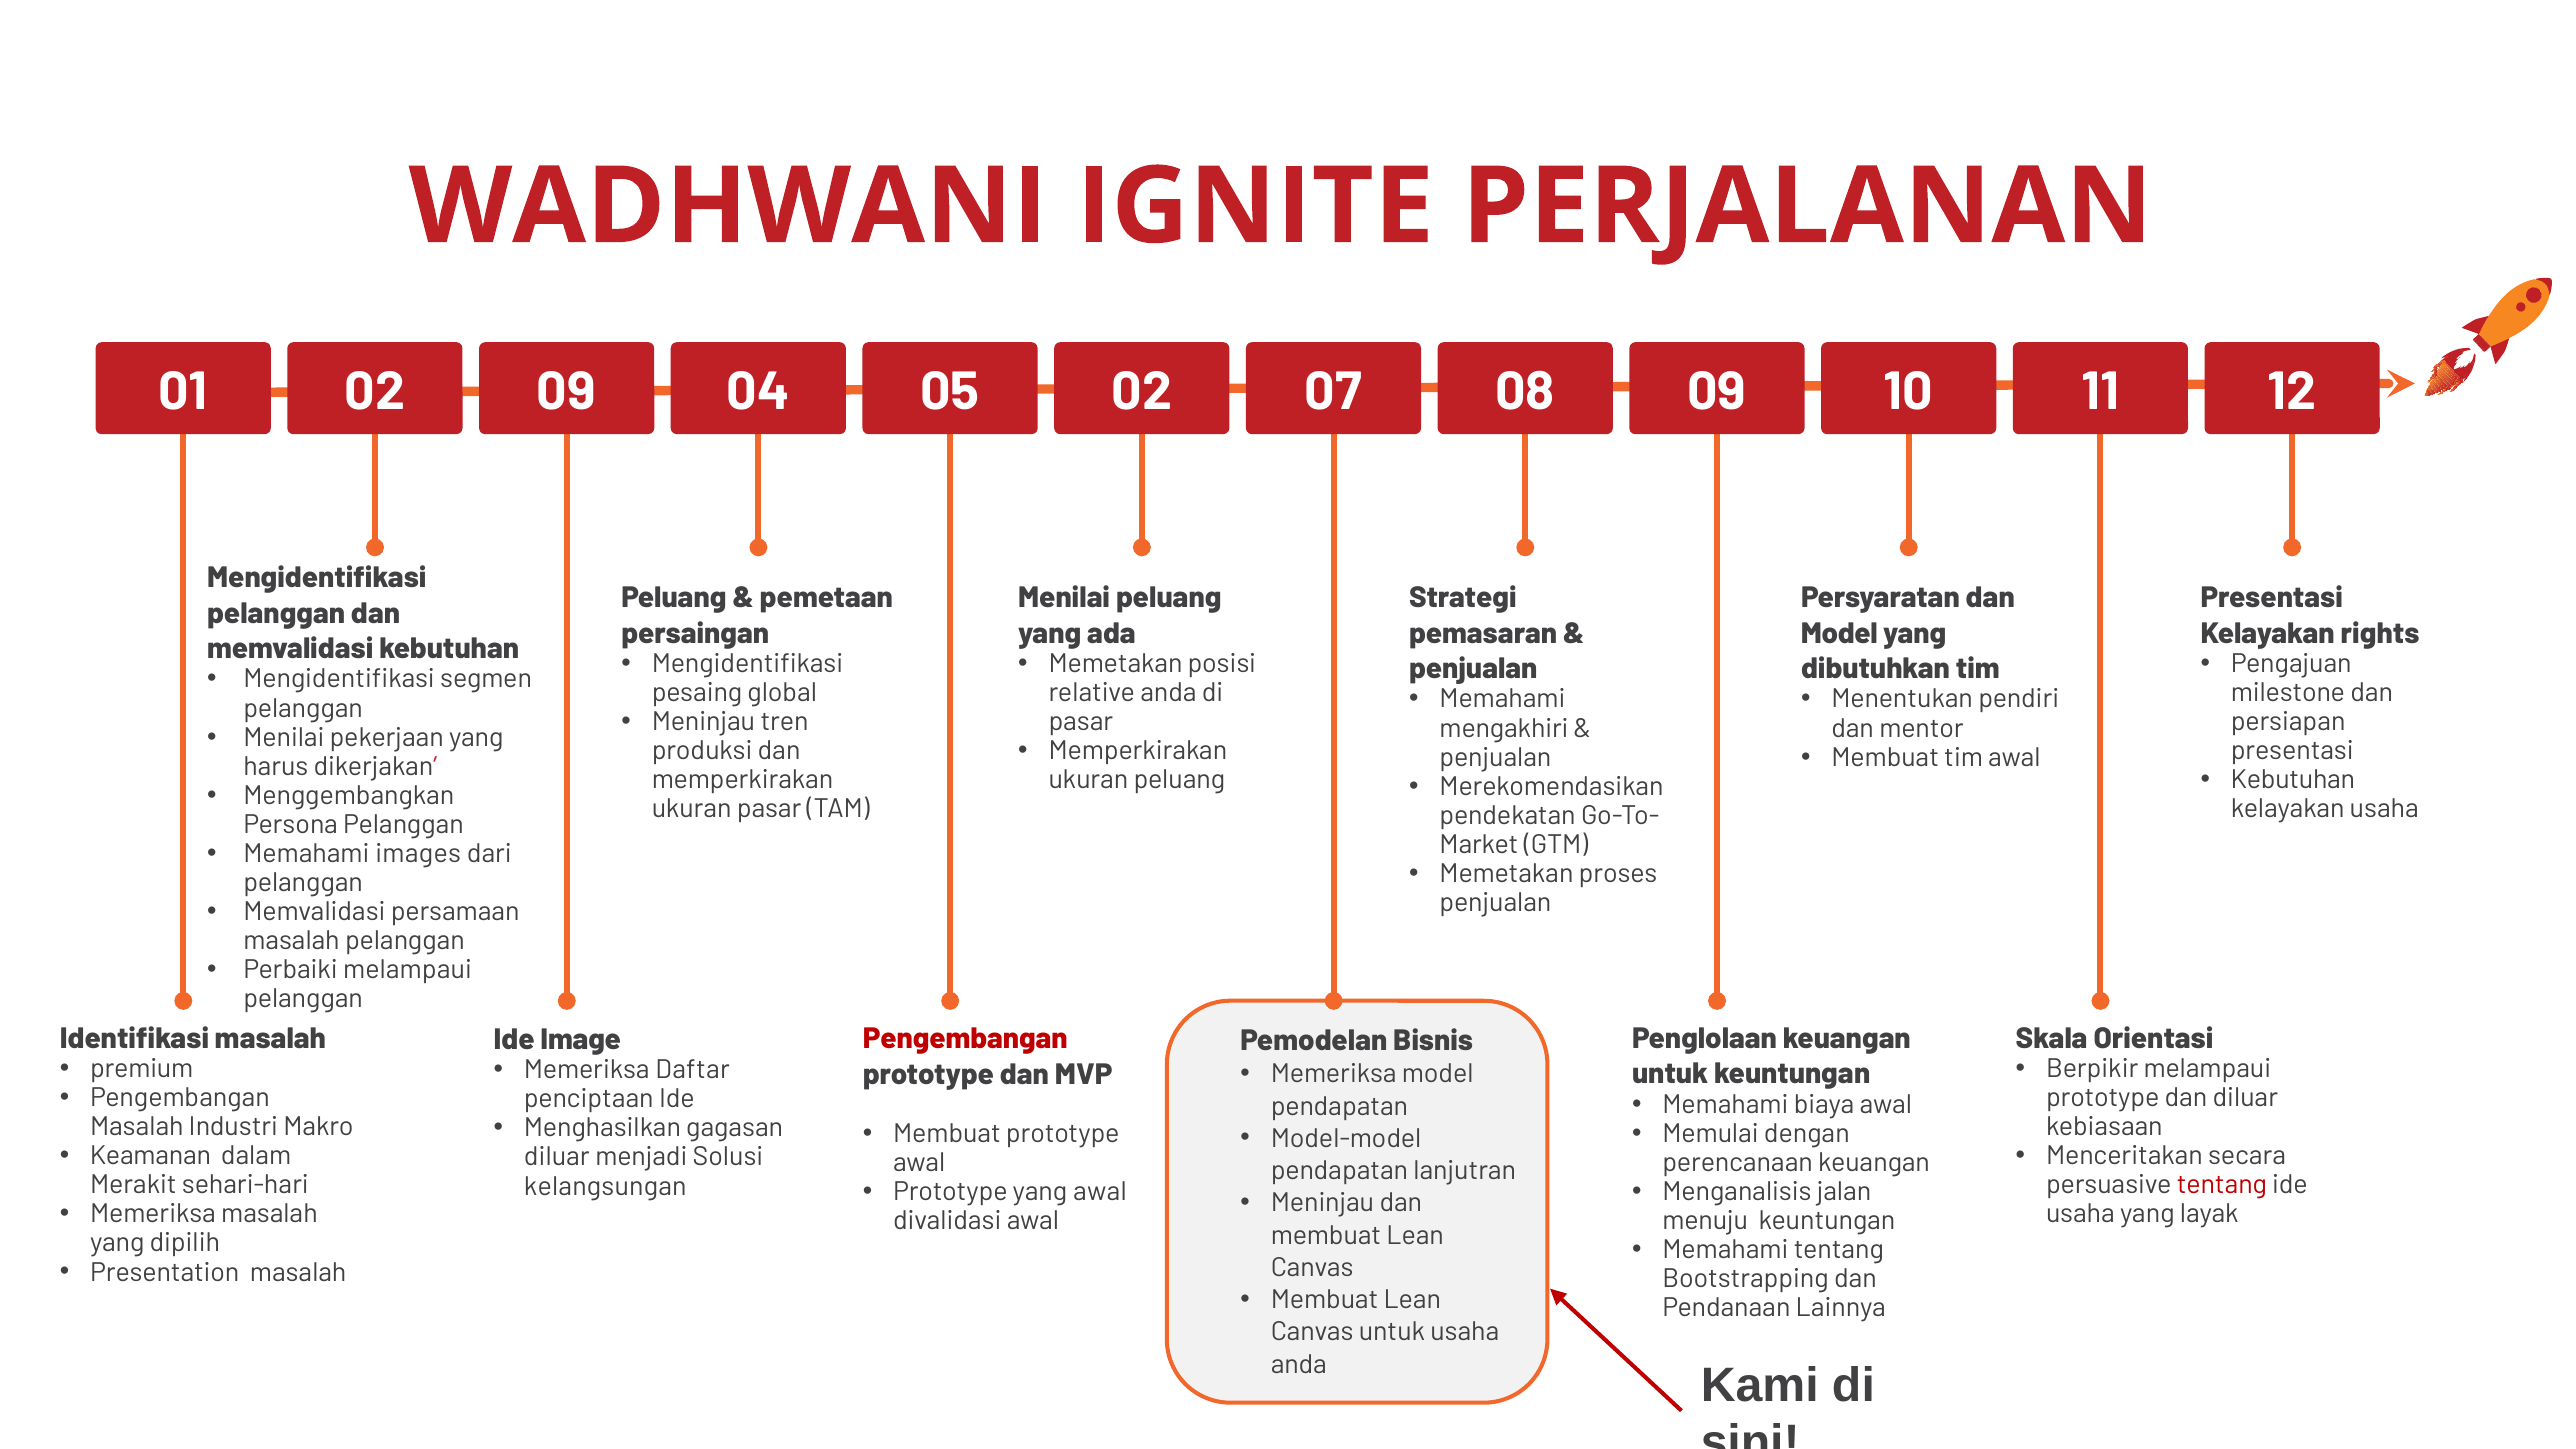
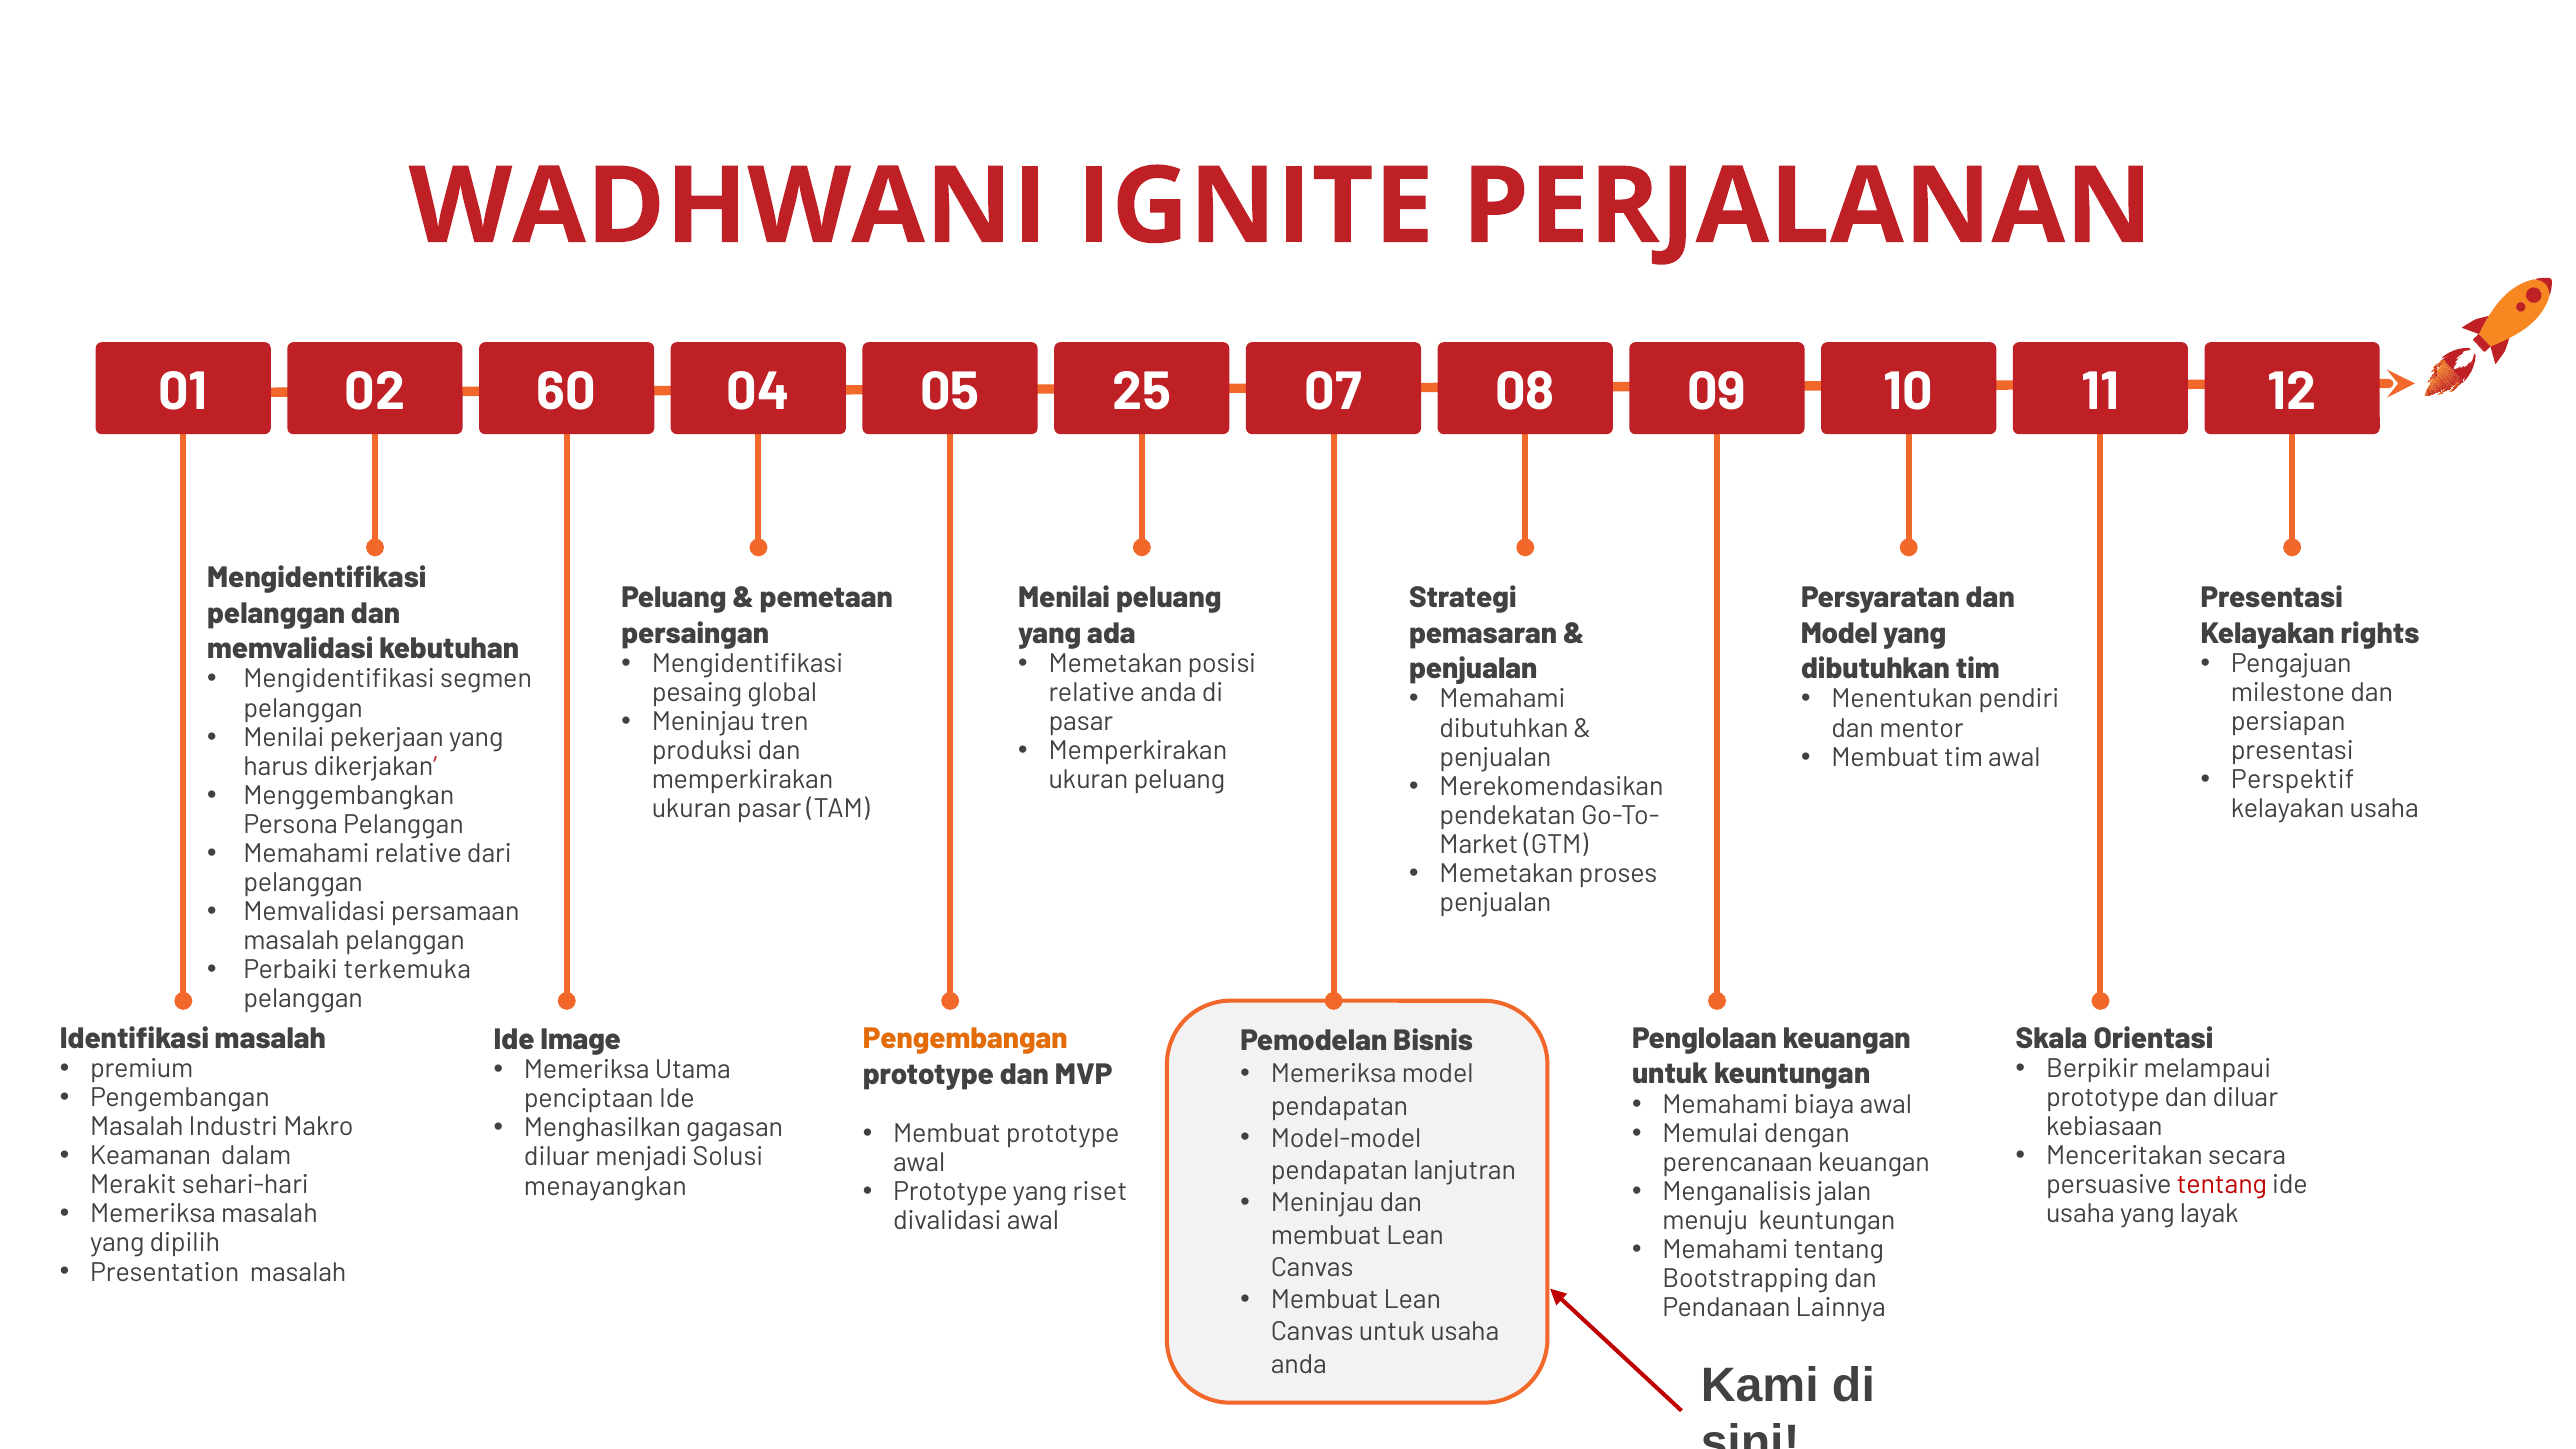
02 09: 09 -> 60
05 02: 02 -> 25
mengakhiri at (1504, 728): mengakhiri -> dibutuhkan
Kebutuhan at (2293, 780): Kebutuhan -> Perspektif
Memahami images: images -> relative
Perbaiki melampaui: melampaui -> terkemuka
Pengembangan at (965, 1039) colour: red -> orange
Daftar: Daftar -> Utama
kelangsungan: kelangsungan -> menayangkan
yang awal: awal -> riset
